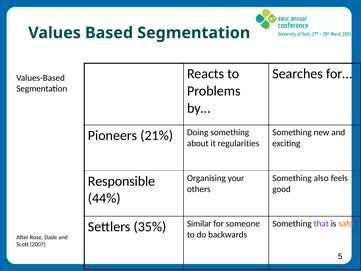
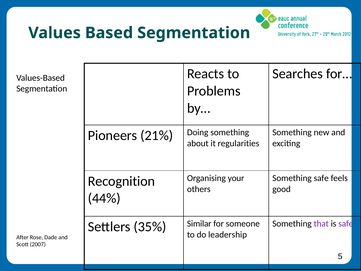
Something also: also -> safe
Responsible: Responsible -> Recognition
safe at (346, 224) colour: orange -> purple
backwards: backwards -> leadership
